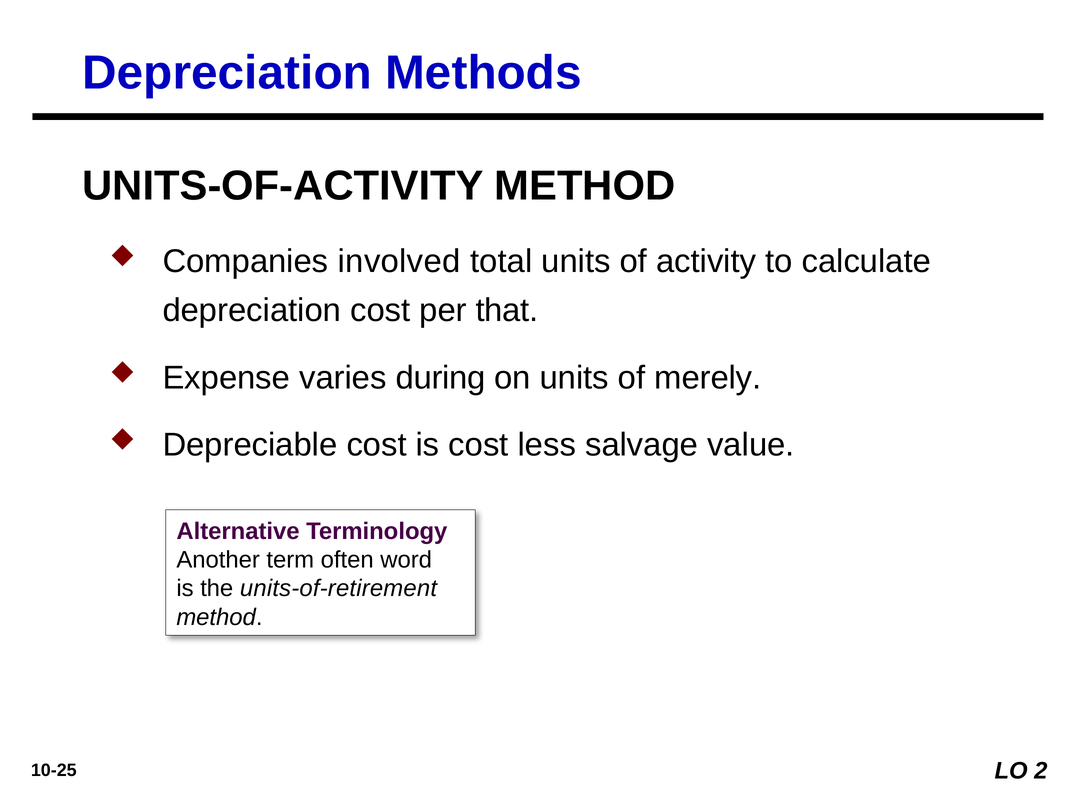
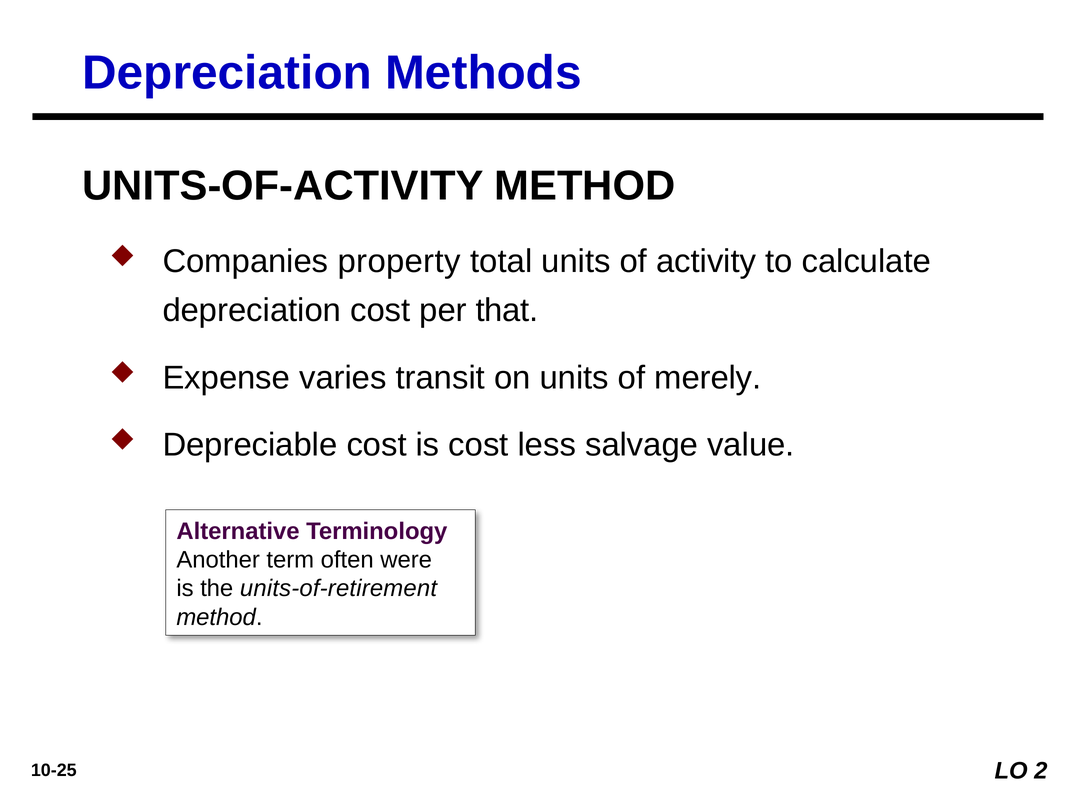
involved: involved -> property
during: during -> transit
word: word -> were
